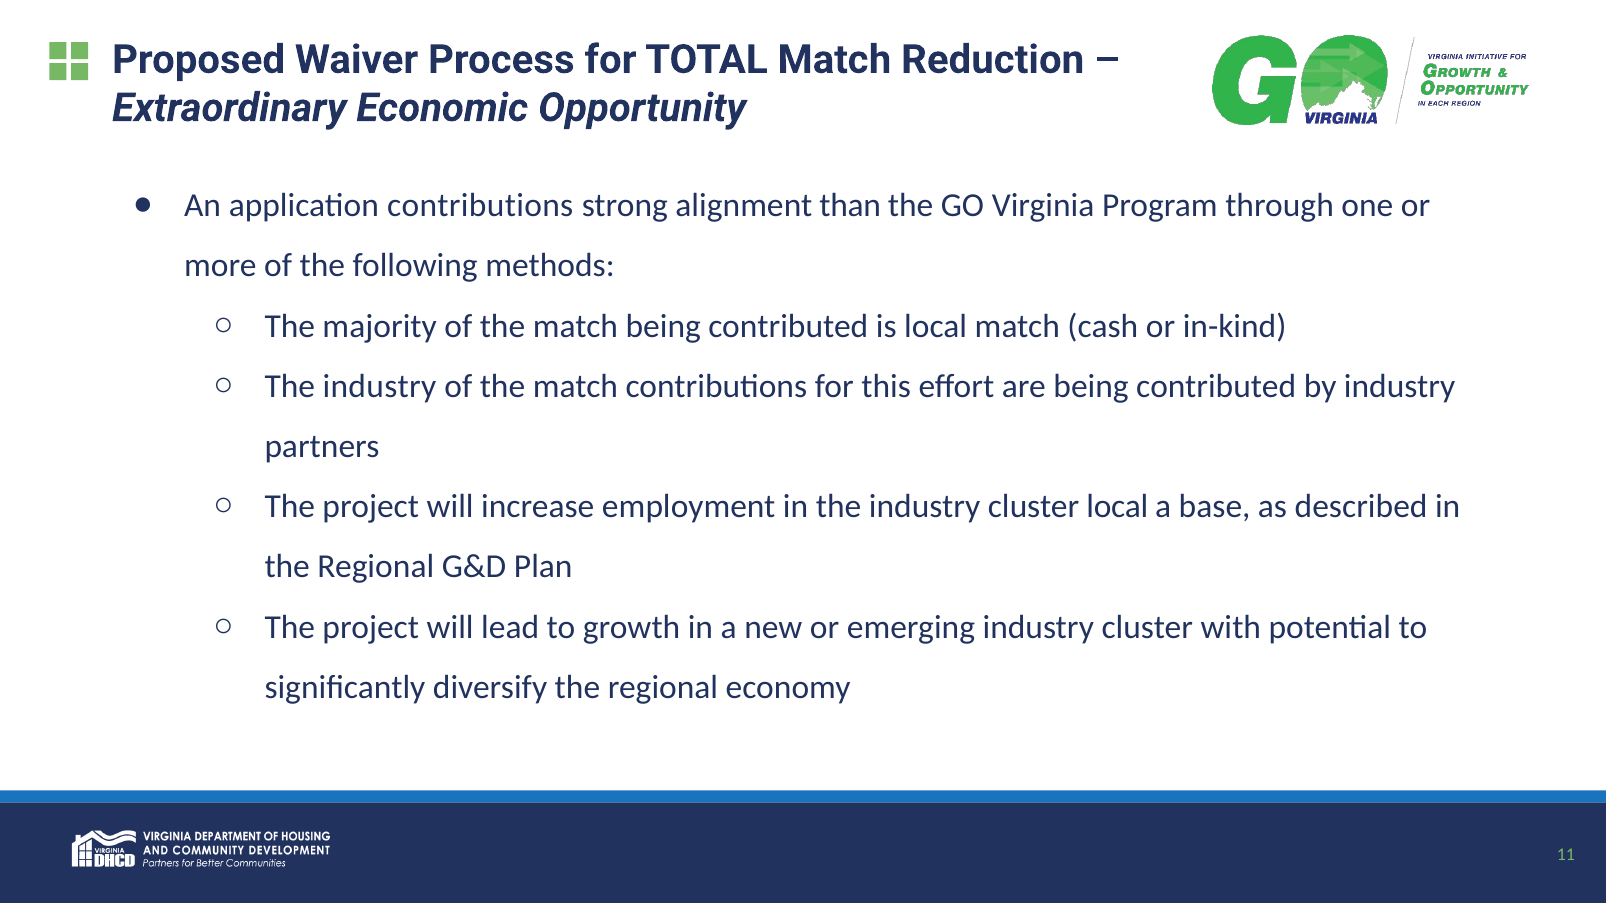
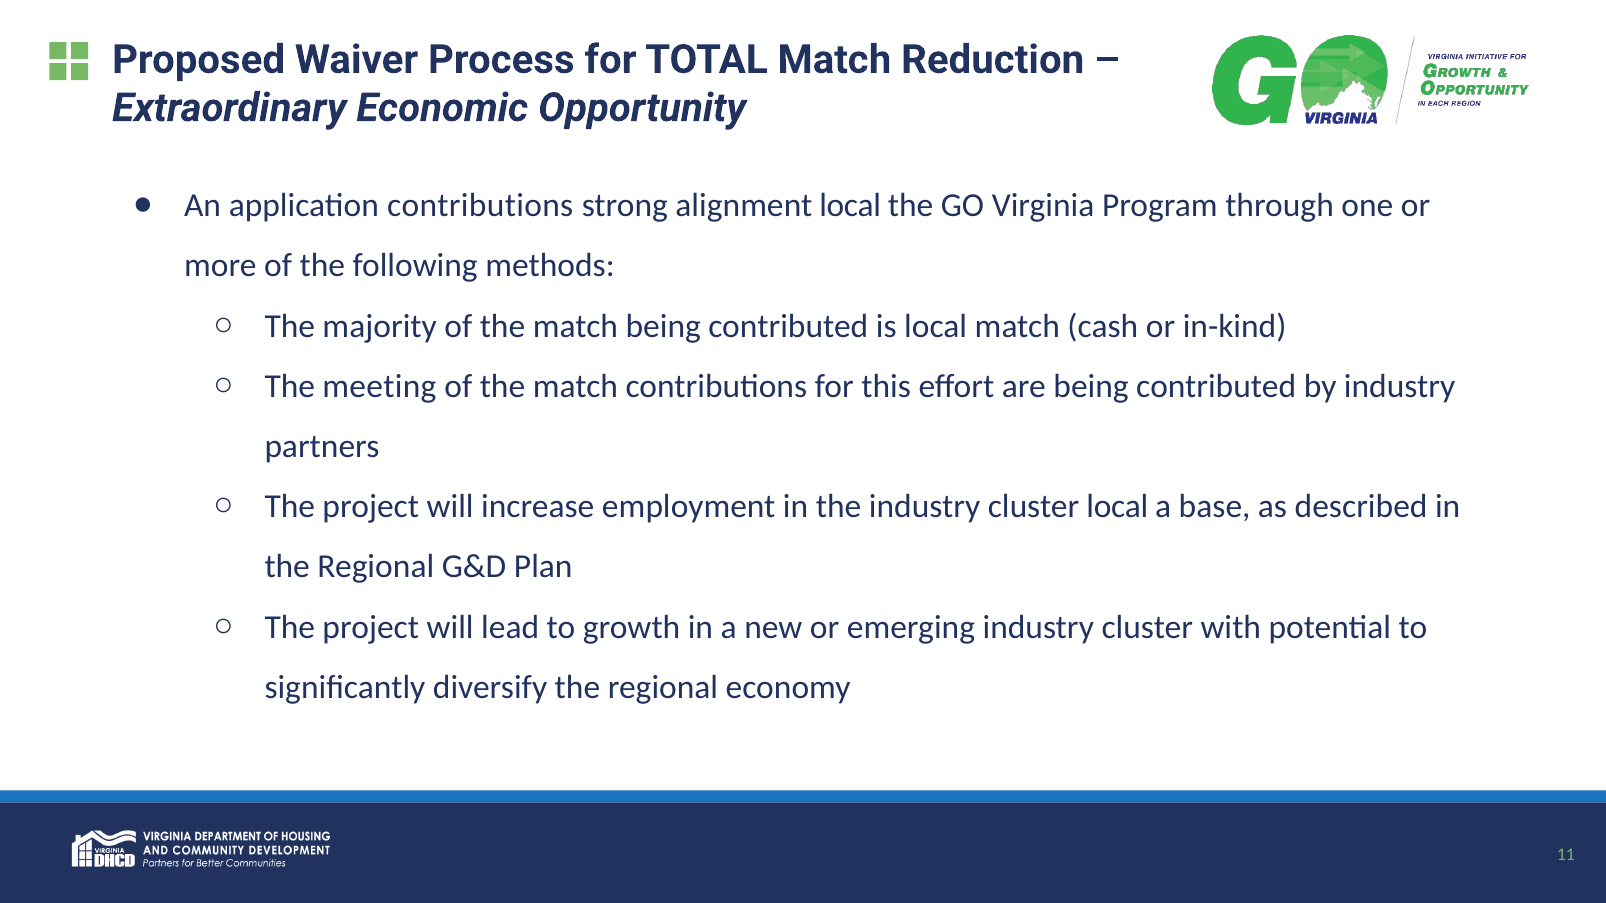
alignment than: than -> local
industry at (379, 386): industry -> meeting
